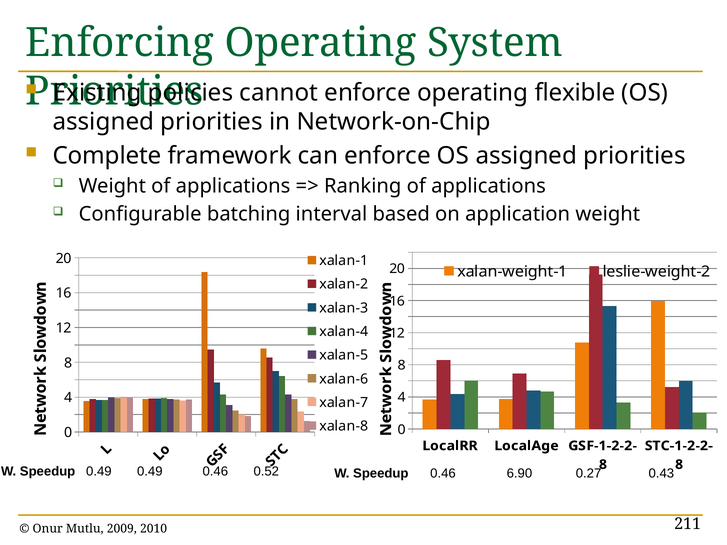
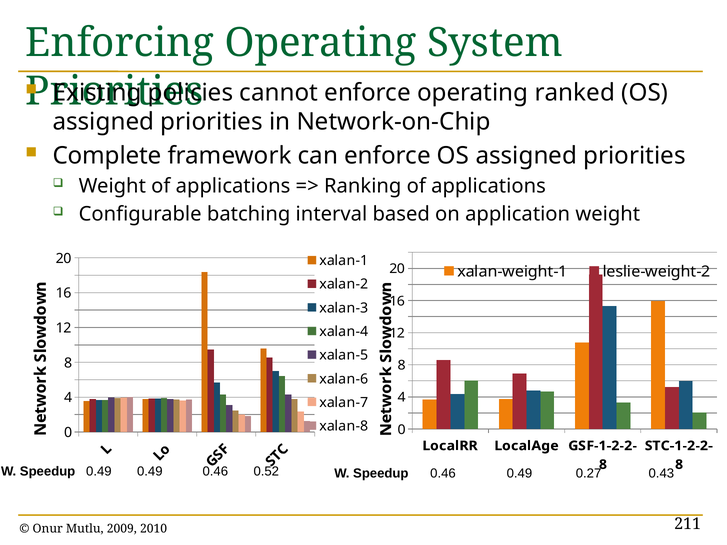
flexible: flexible -> ranked
0.46 6.90: 6.90 -> 0.49
